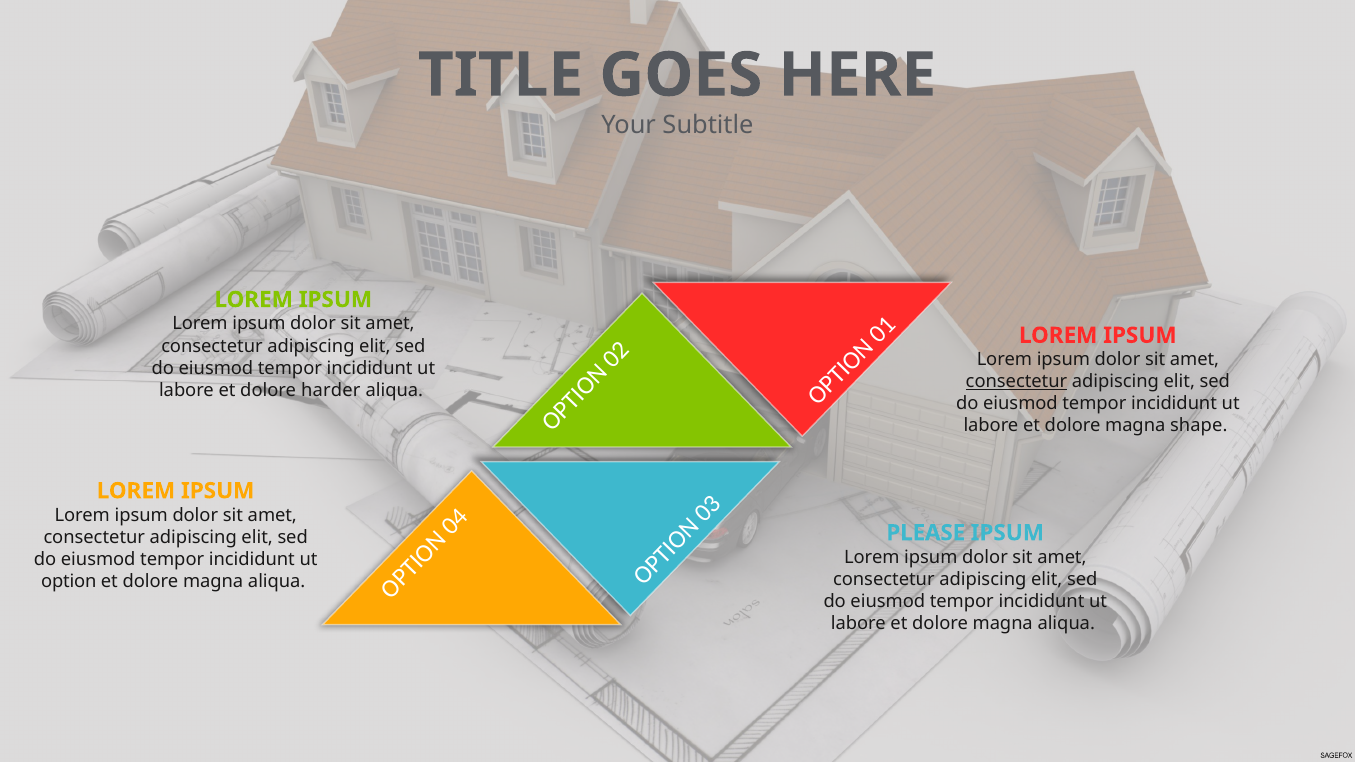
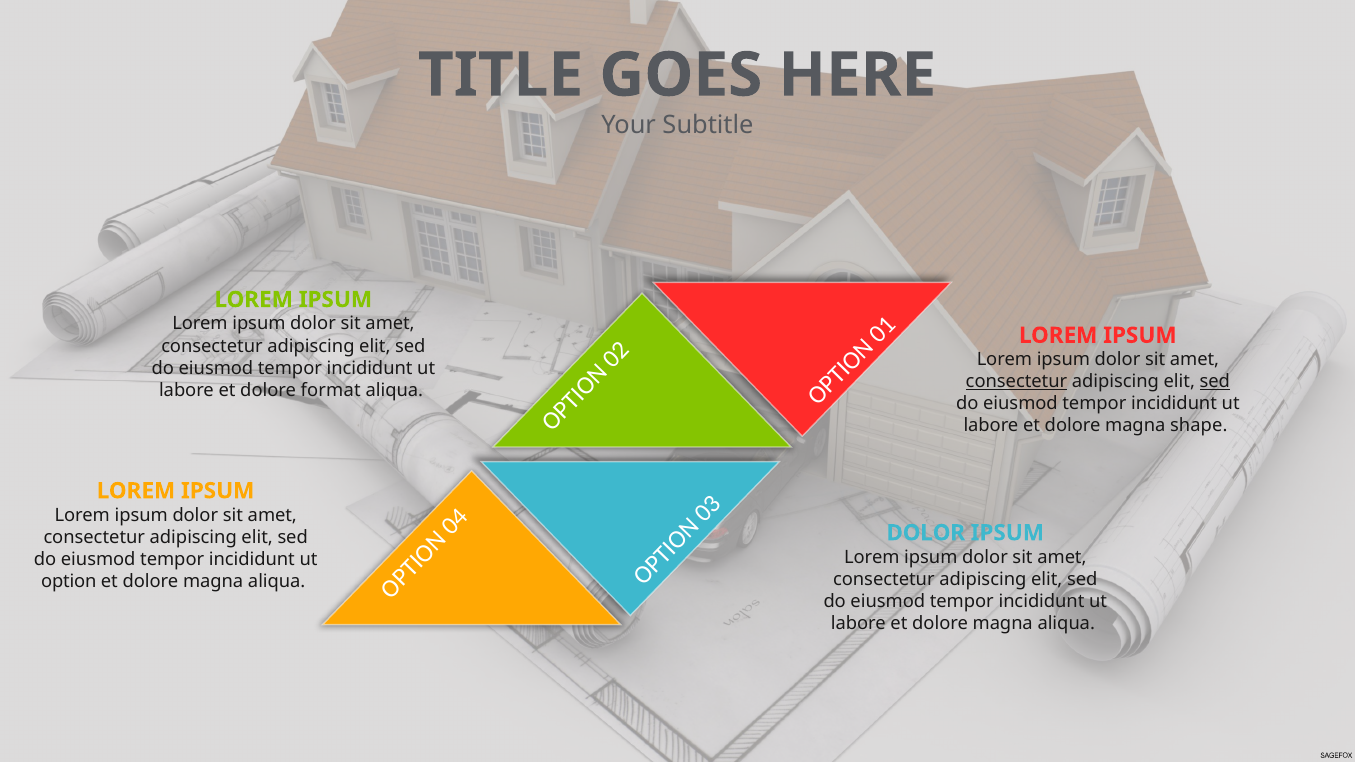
sed at (1215, 382) underline: none -> present
harder: harder -> format
PLEASE at (926, 533): PLEASE -> DOLOR
